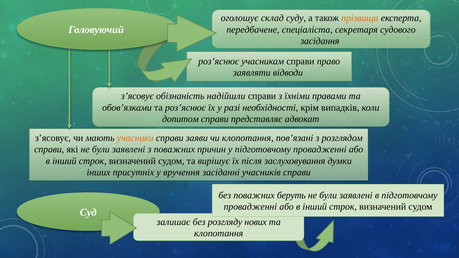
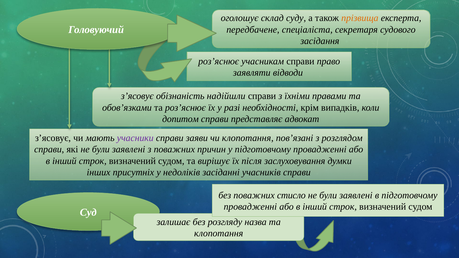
учасники colour: orange -> purple
вручення: вручення -> недоліків
беруть: беруть -> стисло
нових: нових -> назва
